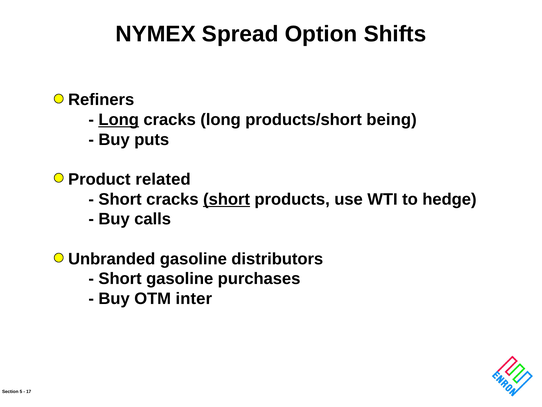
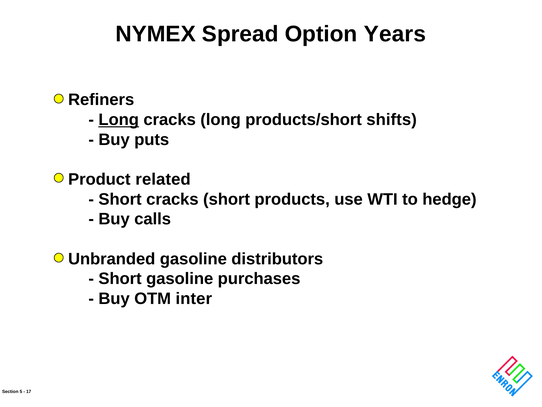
Shifts: Shifts -> Years
being: being -> shifts
short at (227, 199) underline: present -> none
